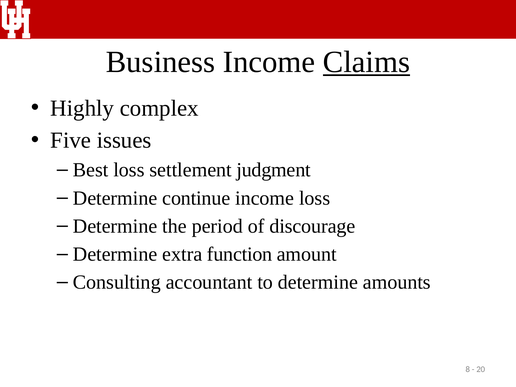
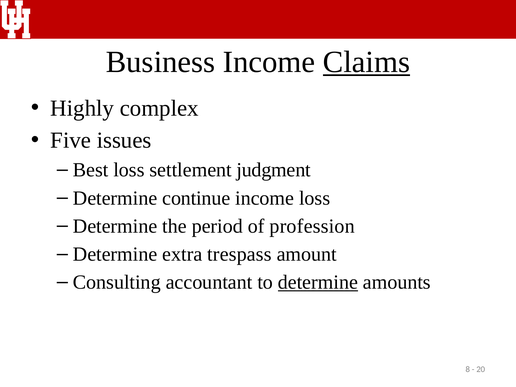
discourage: discourage -> profession
function: function -> trespass
determine at (318, 282) underline: none -> present
